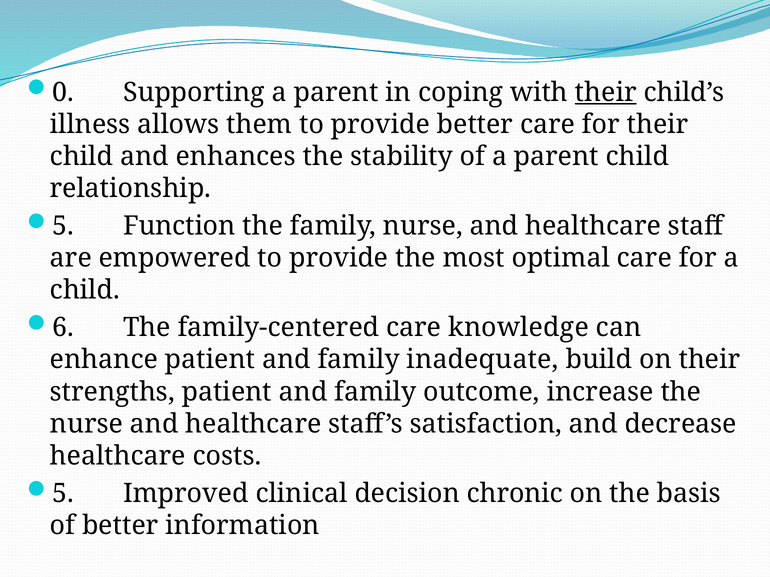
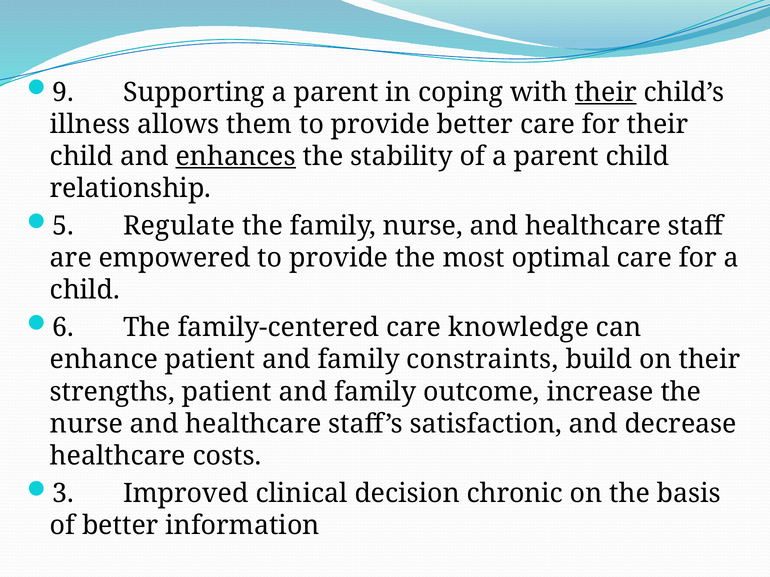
0: 0 -> 9
enhances underline: none -> present
Function: Function -> Regulate
inadequate: inadequate -> constraints
5 at (63, 494): 5 -> 3
